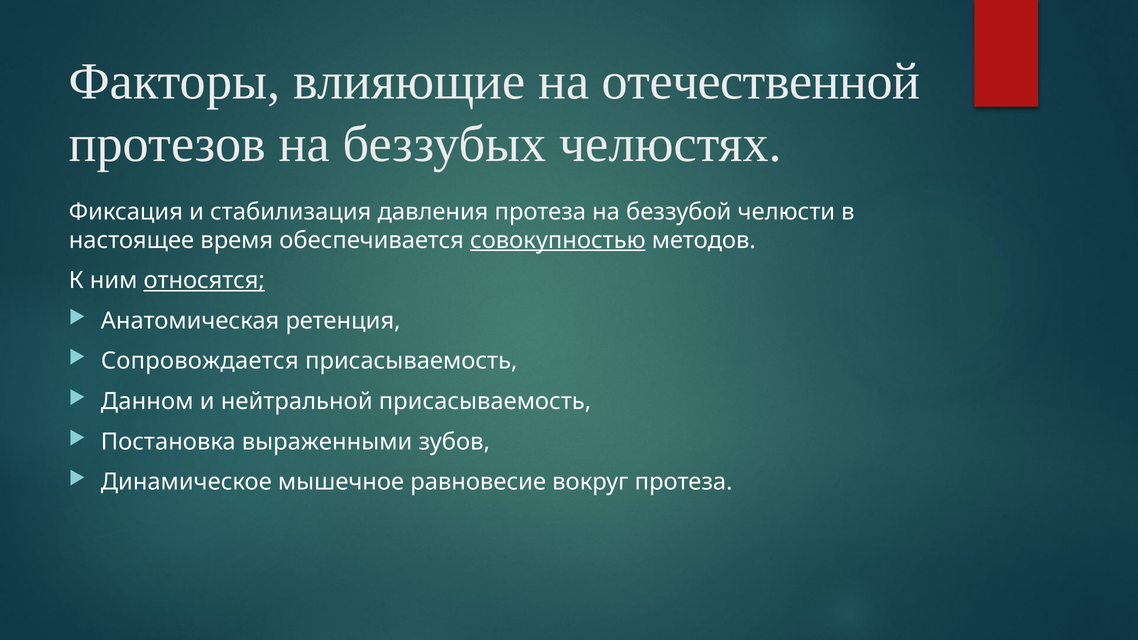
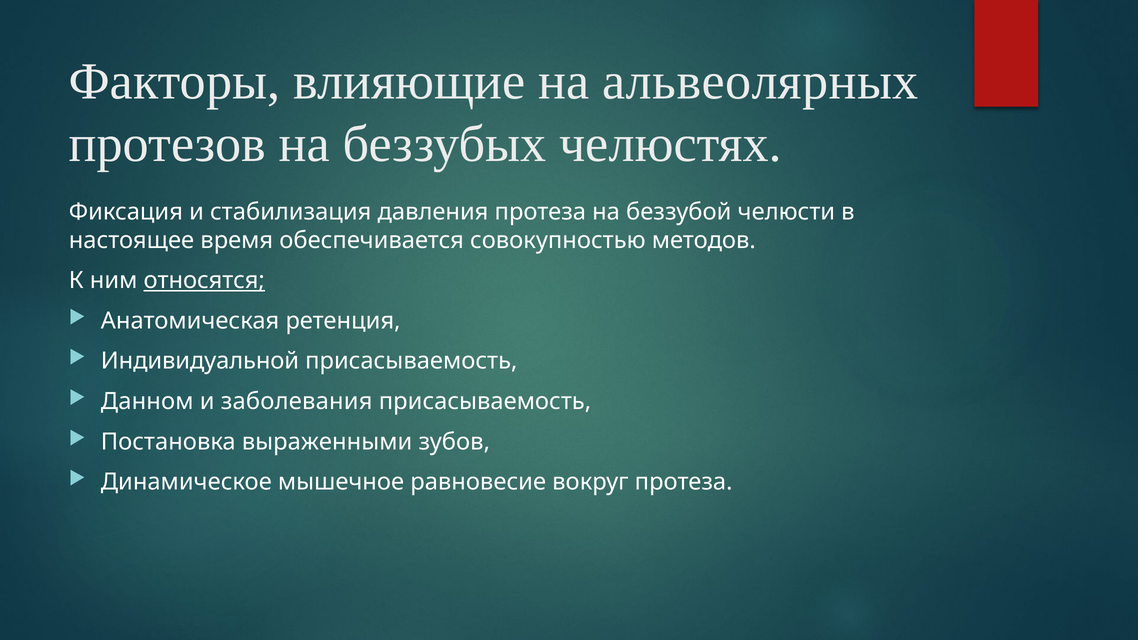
отечественной: отечественной -> альвеолярных
совокупностью underline: present -> none
Сопровождается: Сопровождается -> Индивидуальной
нейтральной: нейтральной -> заболевания
